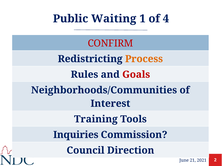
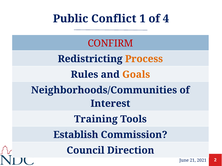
Waiting: Waiting -> Conflict
Goals colour: red -> orange
Inquiries: Inquiries -> Establish
